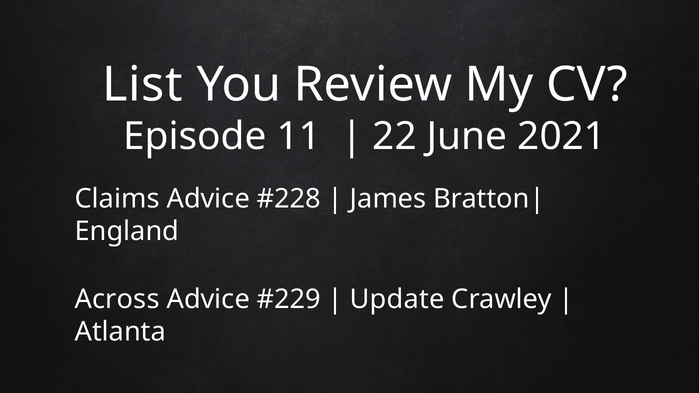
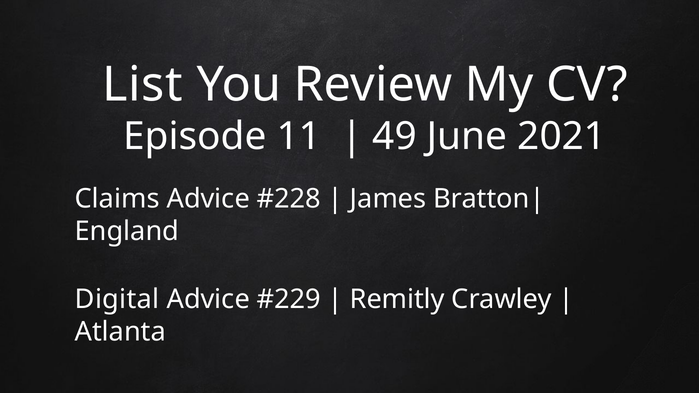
22: 22 -> 49
Across: Across -> Digital
Update: Update -> Remitly
